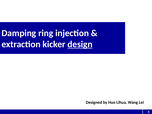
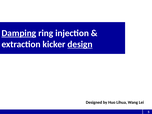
Damping underline: none -> present
